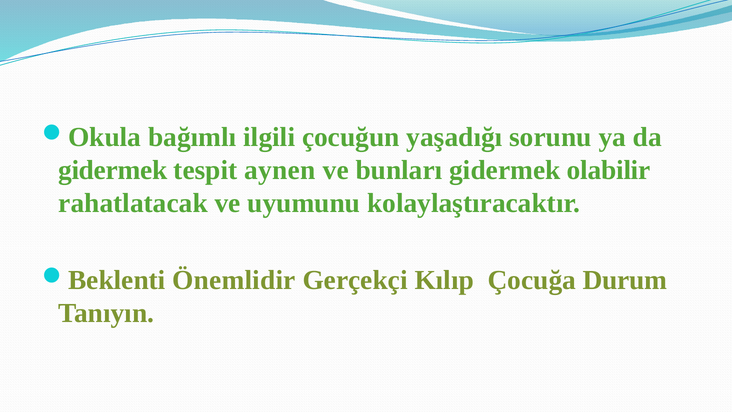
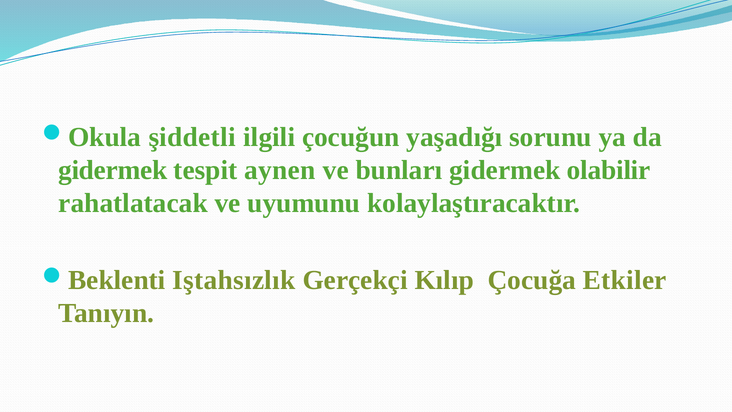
bağımlı: bağımlı -> şiddetli
Önemlidir: Önemlidir -> Iştahsızlık
Durum: Durum -> Etkiler
